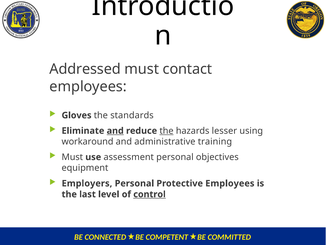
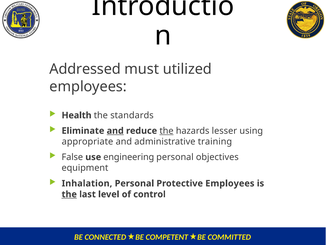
contact: contact -> utilized
Gloves: Gloves -> Health
workaround: workaround -> appropriate
Must at (72, 157): Must -> False
assessment: assessment -> engineering
Employers: Employers -> Inhalation
the at (69, 194) underline: none -> present
control underline: present -> none
